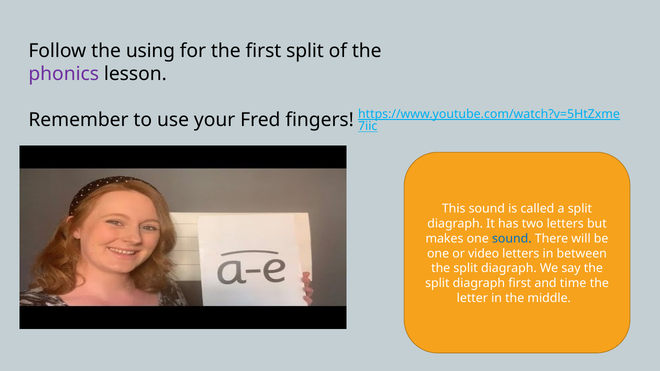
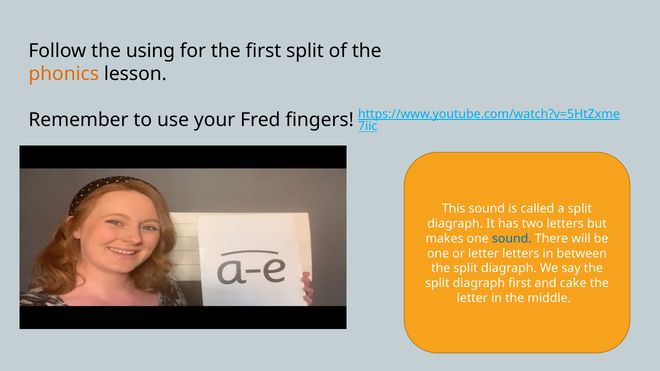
phonics colour: purple -> orange
or video: video -> letter
time: time -> cake
